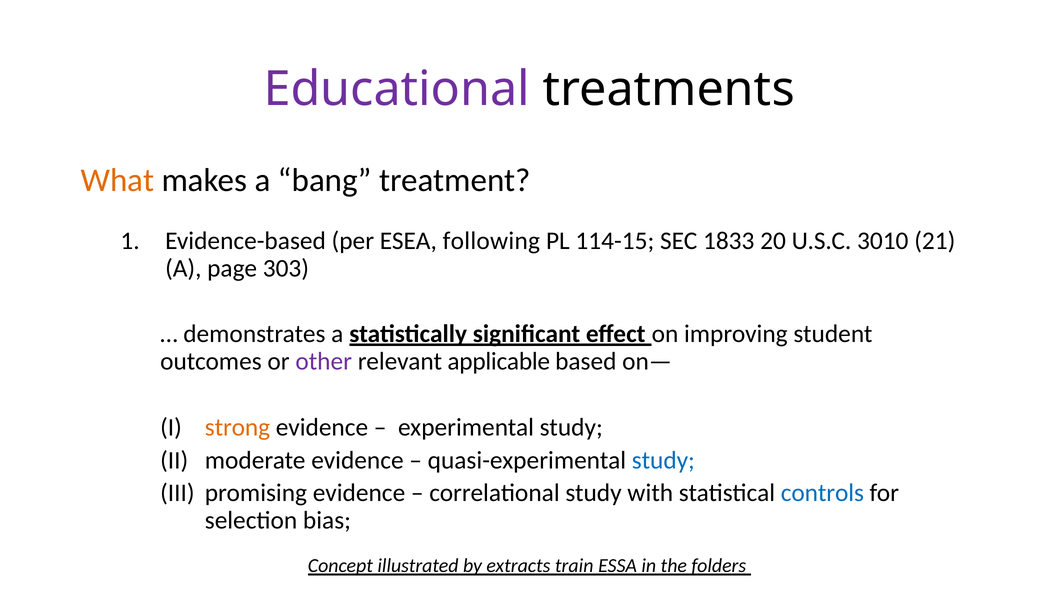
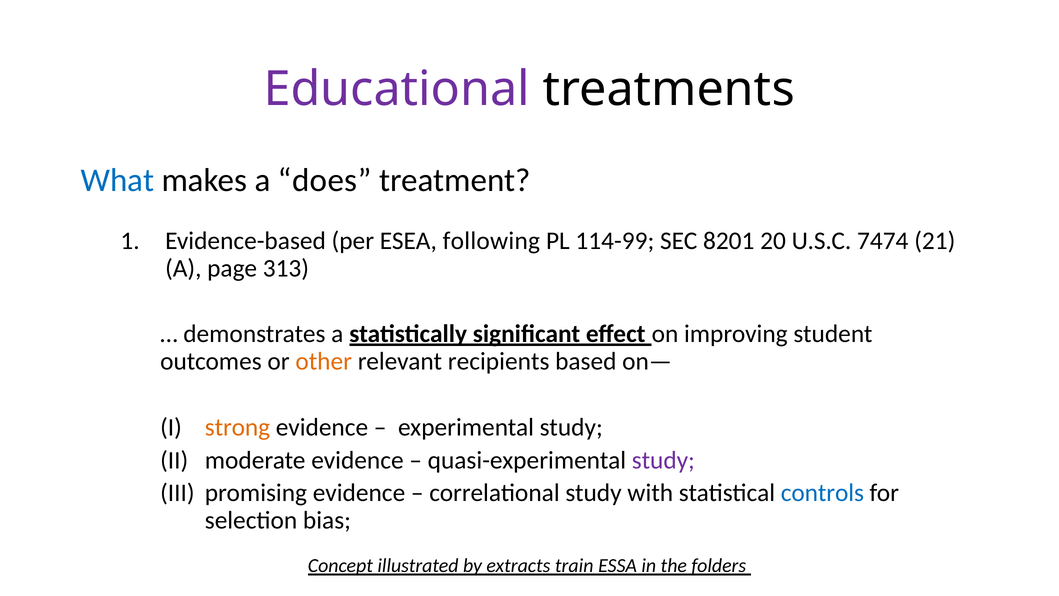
What colour: orange -> blue
bang: bang -> does
114-15: 114-15 -> 114-99
1833: 1833 -> 8201
3010: 3010 -> 7474
303: 303 -> 313
other colour: purple -> orange
applicable: applicable -> recipients
study at (663, 460) colour: blue -> purple
